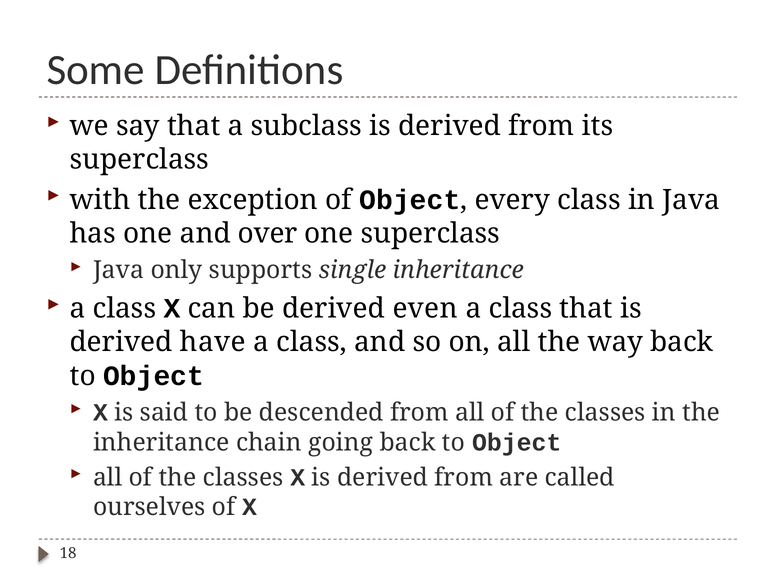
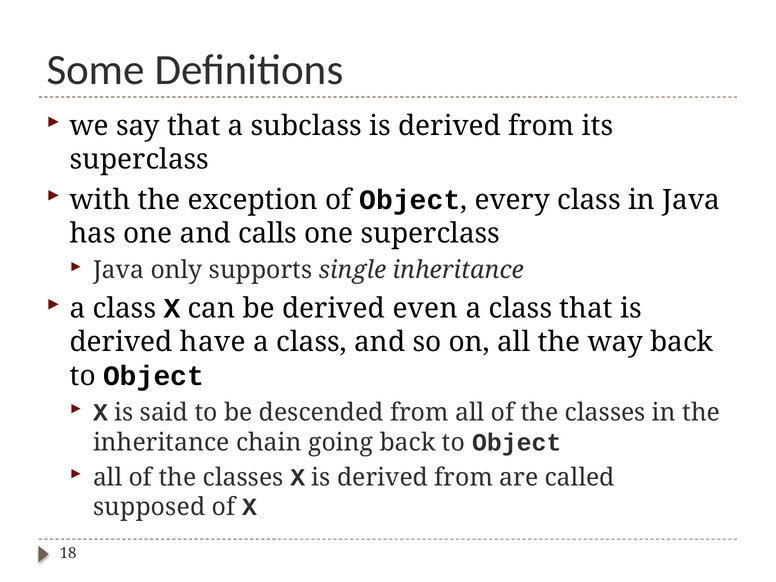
over: over -> calls
ourselves: ourselves -> supposed
